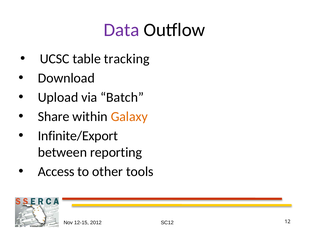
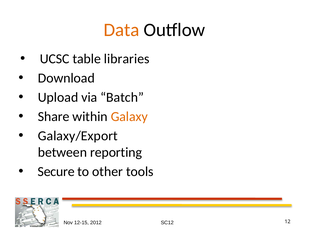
Data colour: purple -> orange
tracking: tracking -> libraries
Infinite/Export: Infinite/Export -> Galaxy/Export
Access: Access -> Secure
